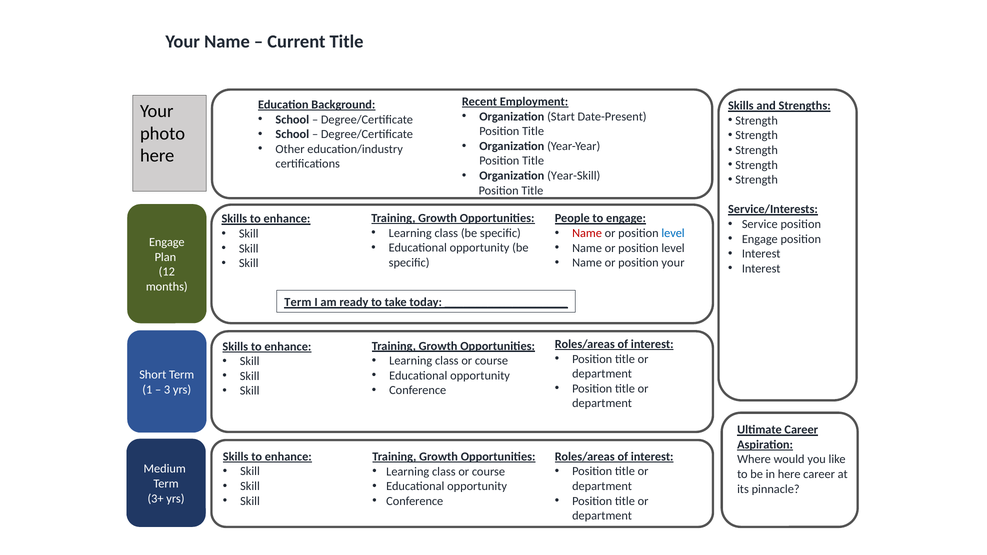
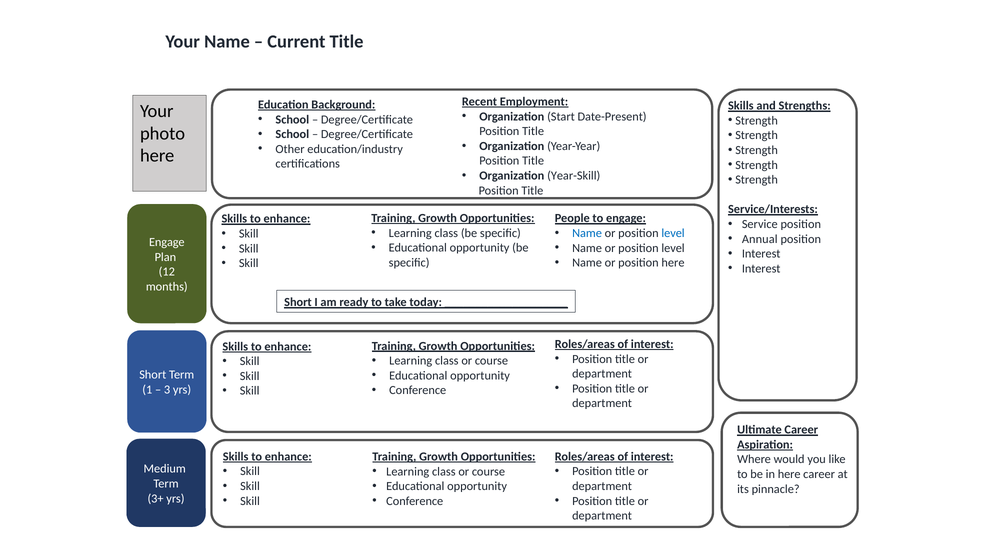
Name at (587, 233) colour: red -> blue
Engage at (760, 239): Engage -> Annual
position your: your -> here
Term at (298, 302): Term -> Short
